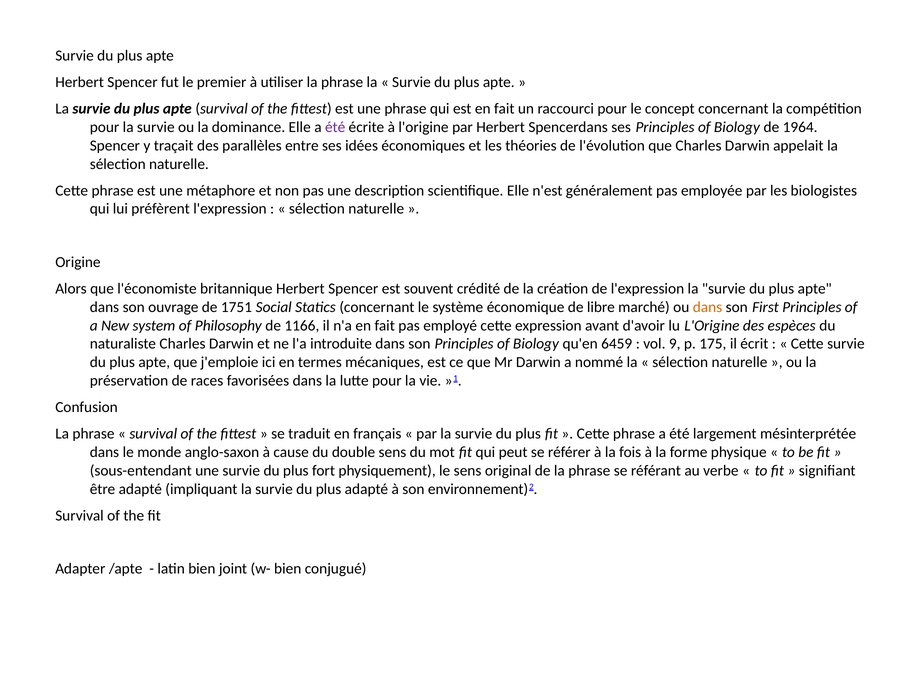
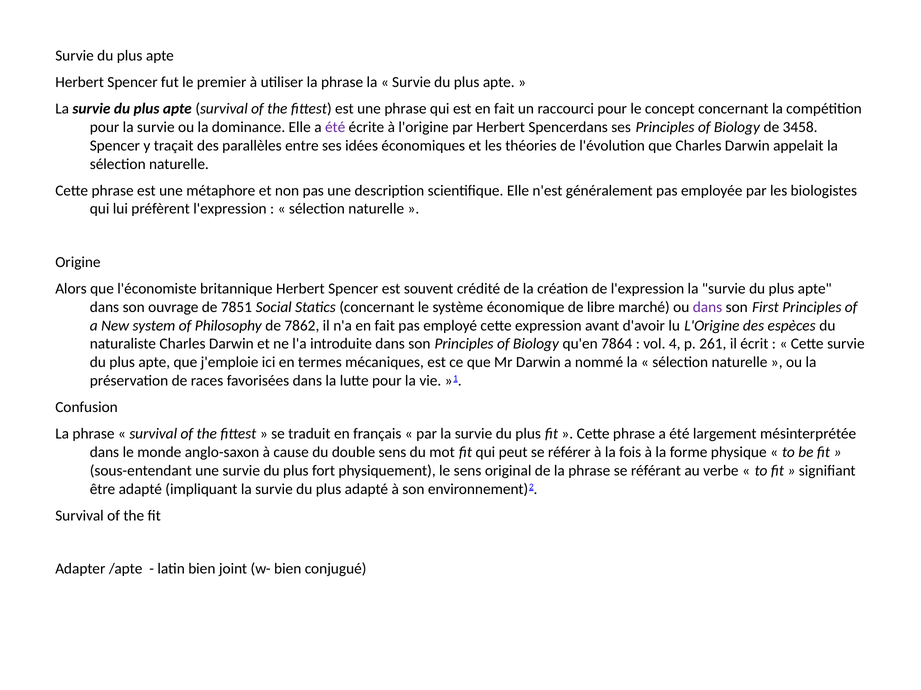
1964: 1964 -> 3458
1751: 1751 -> 7851
dans at (707, 307) colour: orange -> purple
1166: 1166 -> 7862
6459: 6459 -> 7864
9: 9 -> 4
175: 175 -> 261
